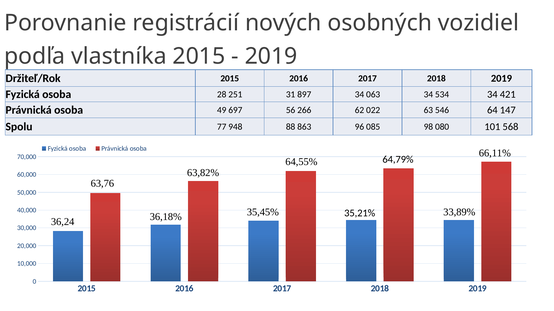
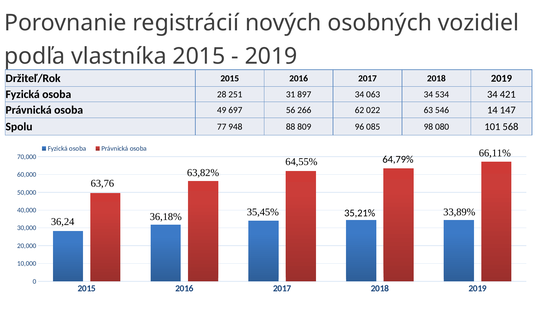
64: 64 -> 14
863: 863 -> 809
